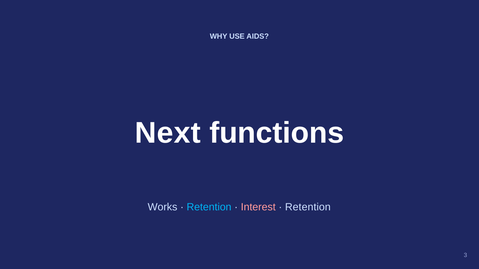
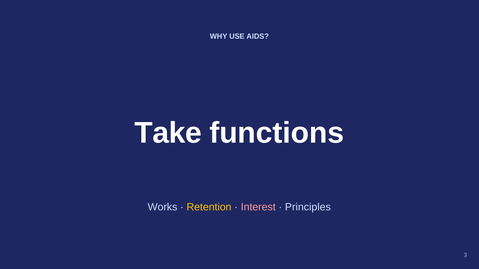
Next: Next -> Take
Retention at (209, 207) colour: light blue -> yellow
Retention at (308, 207): Retention -> Principles
